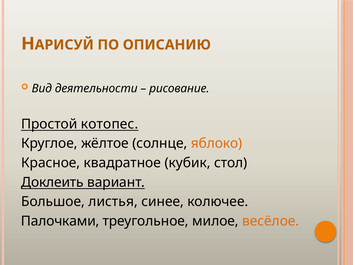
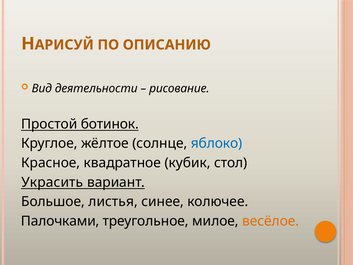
котопес: котопес -> ботинок
яблоко colour: orange -> blue
Доклеить: Доклеить -> Украсить
